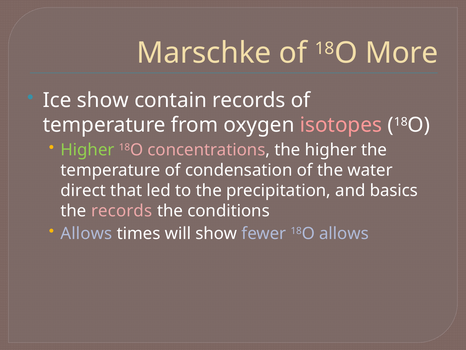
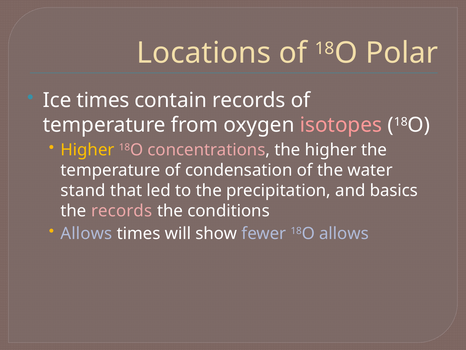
Marschke: Marschke -> Locations
More: More -> Polar
Ice show: show -> times
Higher at (87, 150) colour: light green -> yellow
direct: direct -> stand
